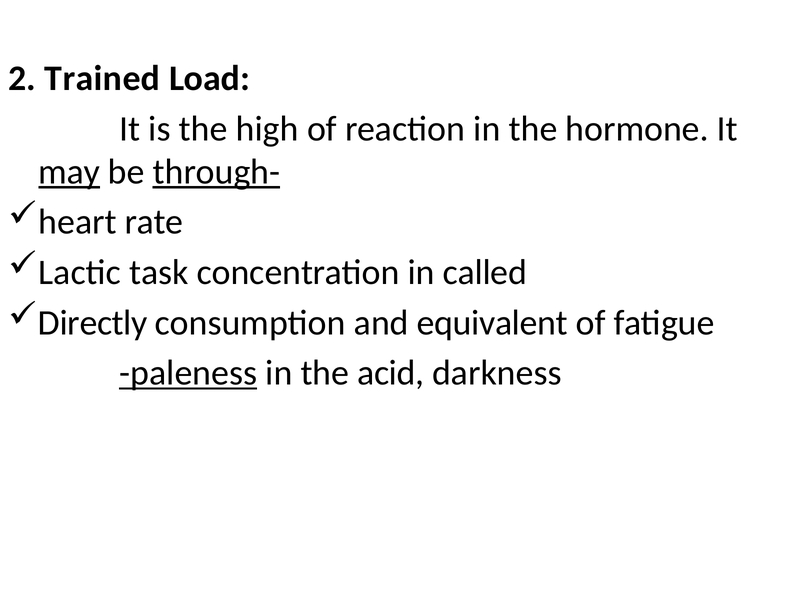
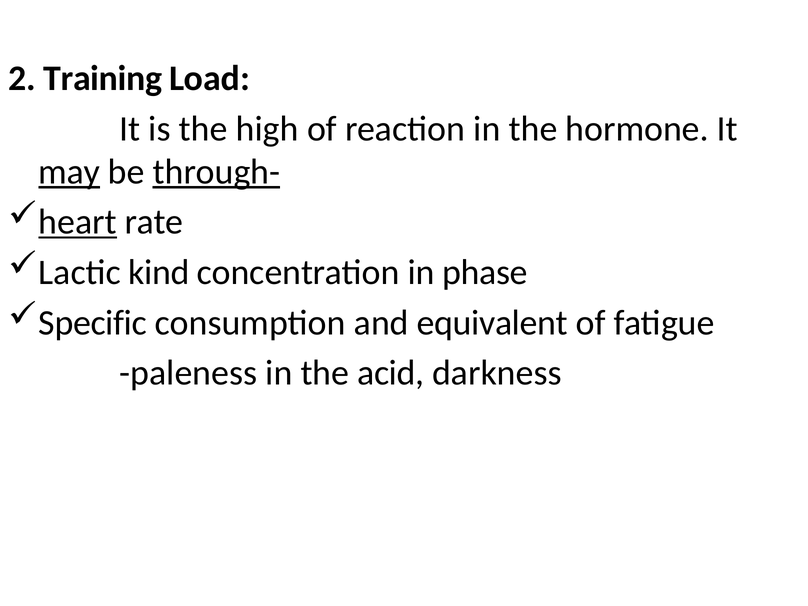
Trained: Trained -> Training
heart underline: none -> present
task: task -> kind
called: called -> phase
Directly: Directly -> Specific
paleness underline: present -> none
